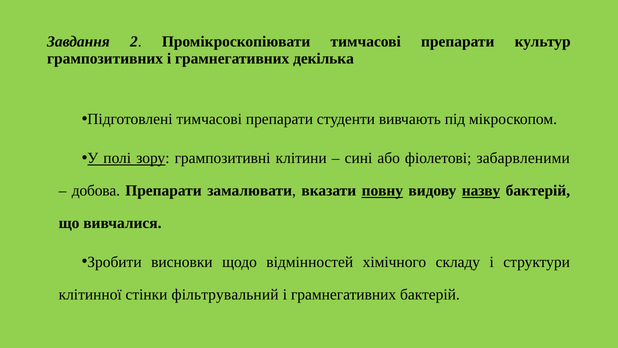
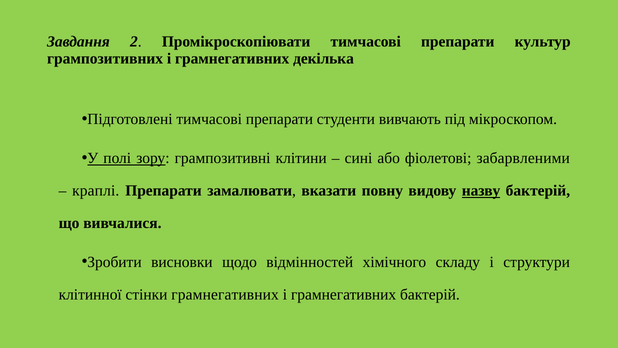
добова: добова -> краплі
повну underline: present -> none
стінки фільтрувальний: фільтрувальний -> грамнегативних
